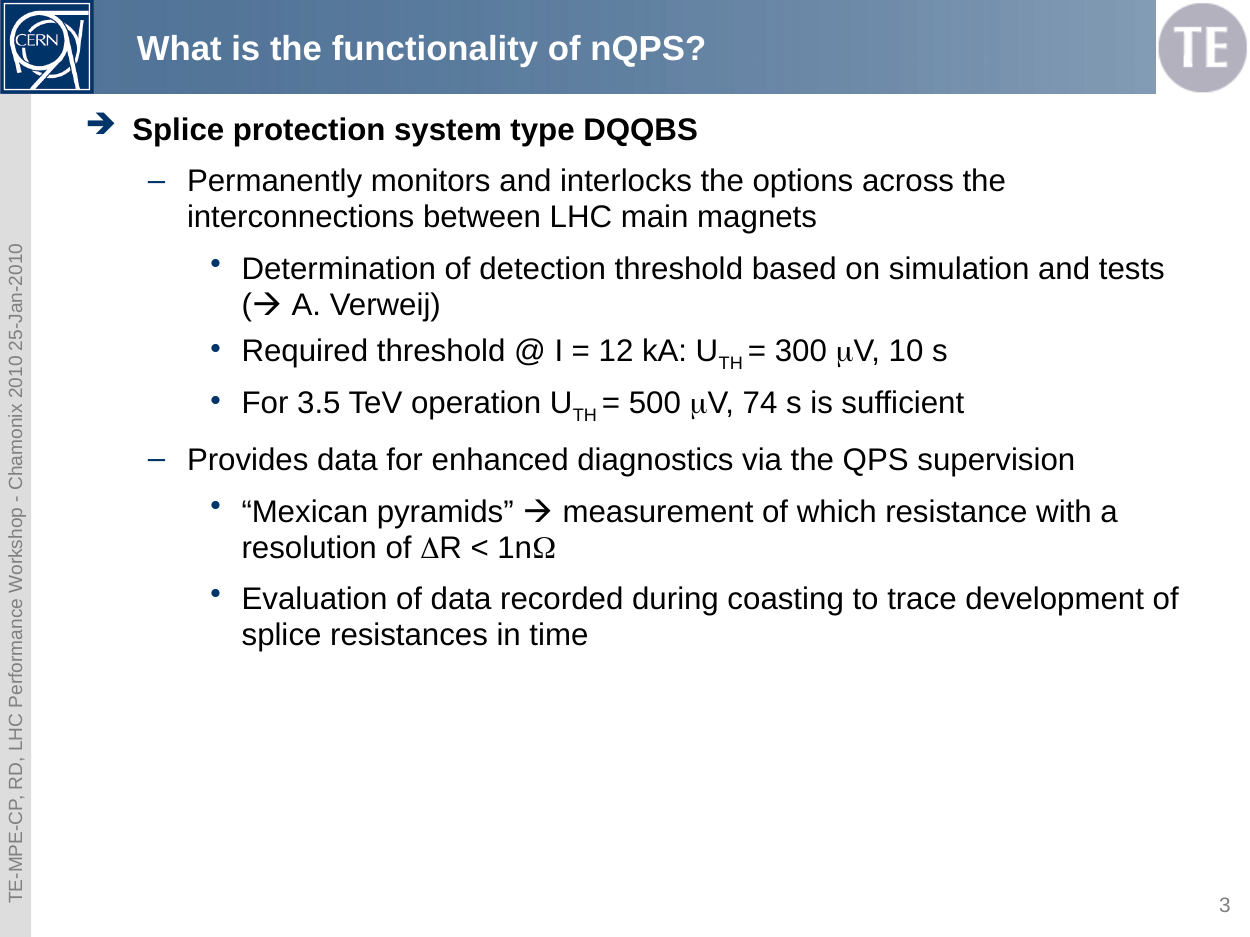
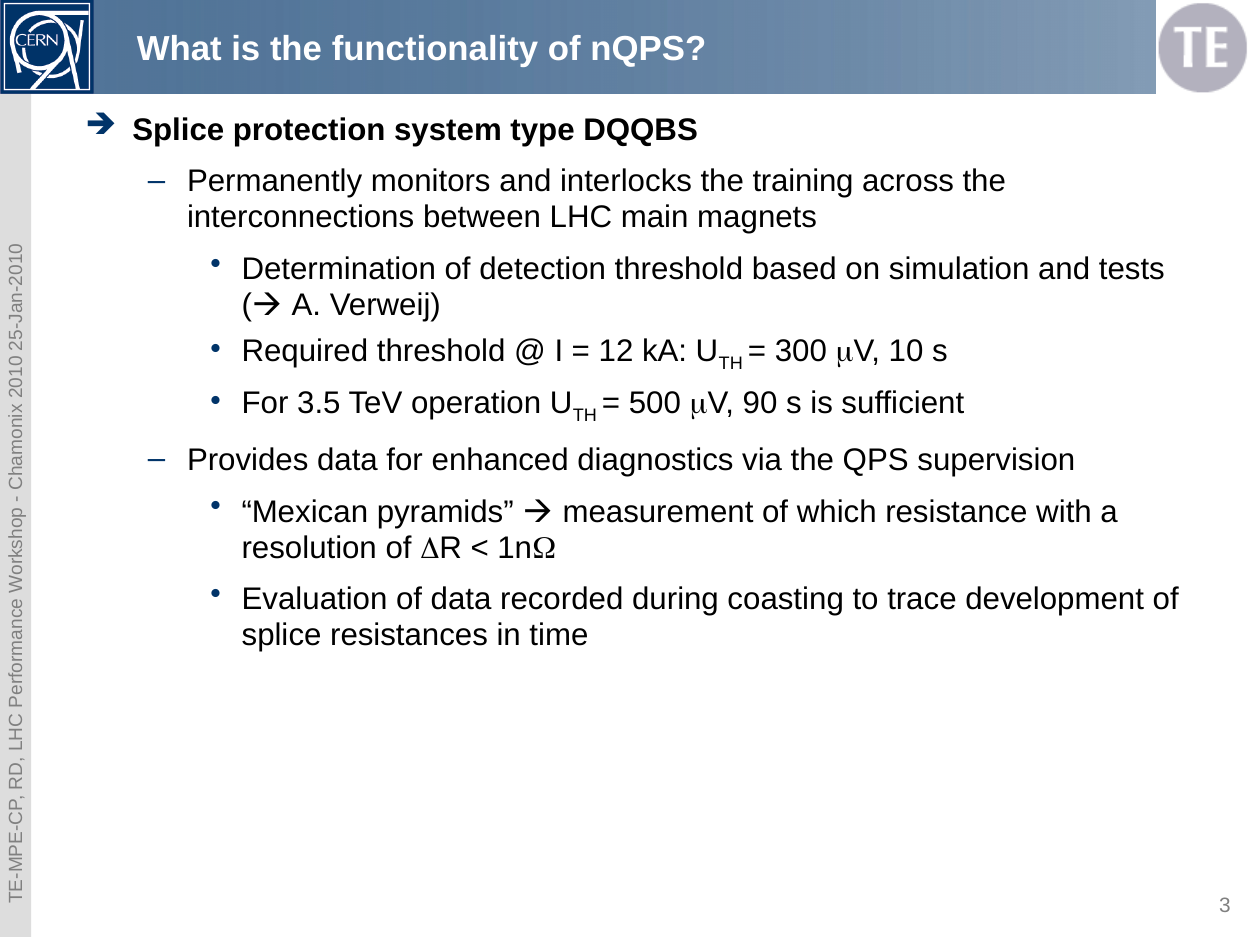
options: options -> training
74: 74 -> 90
